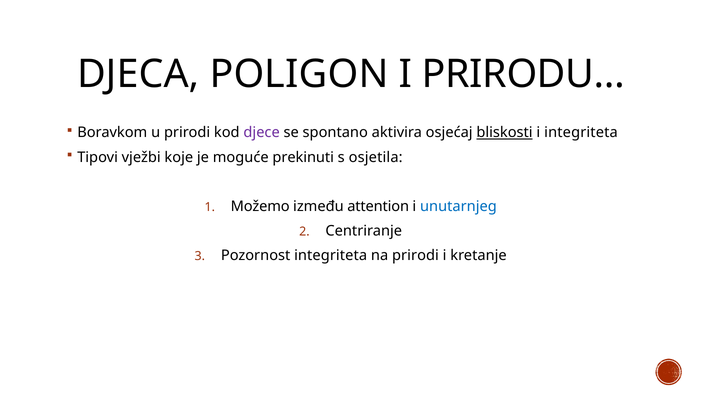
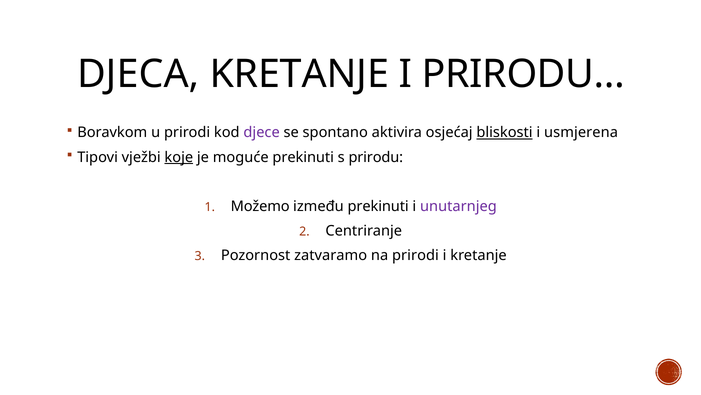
DJECA POLIGON: POLIGON -> KRETANJE
i integriteta: integriteta -> usmjerena
koje underline: none -> present
osjetila: osjetila -> prirodu
između attention: attention -> prekinuti
unutarnjeg colour: blue -> purple
Pozornost integriteta: integriteta -> zatvaramo
